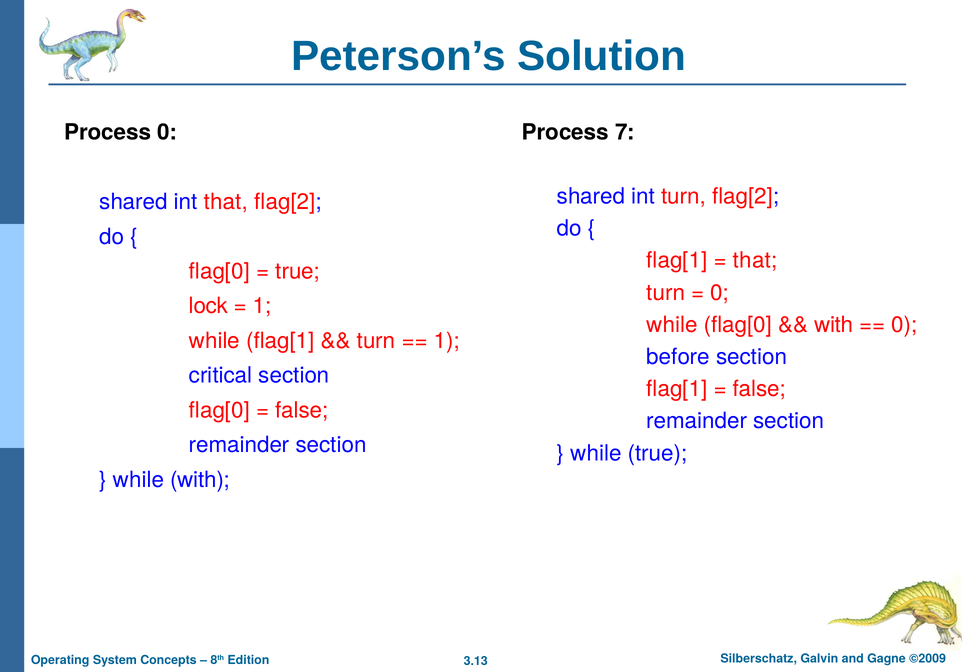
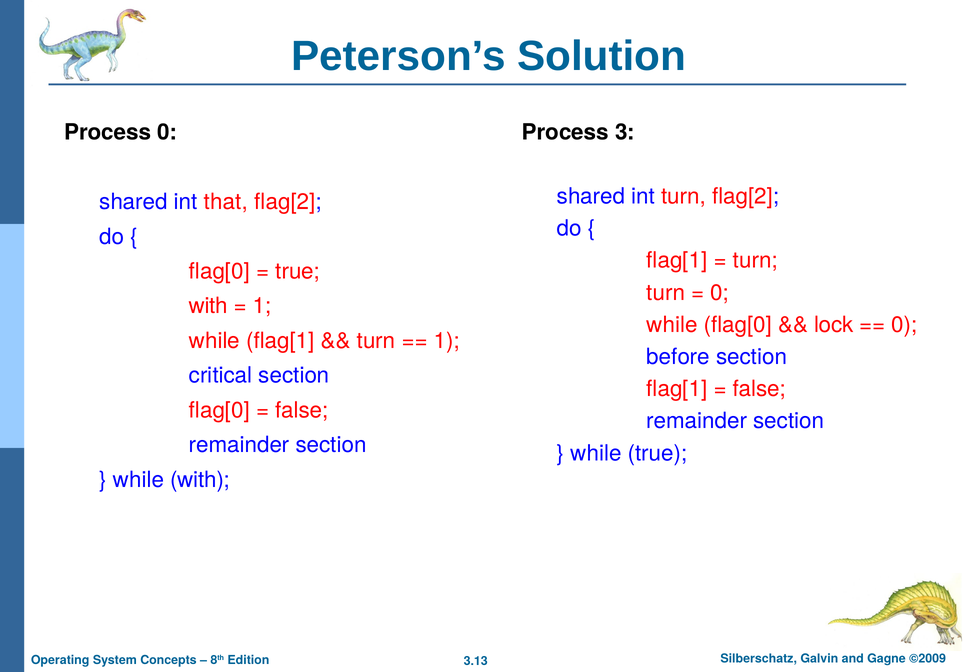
7: 7 -> 3
that at (755, 261): that -> turn
lock at (208, 306): lock -> with
with at (834, 325): with -> lock
